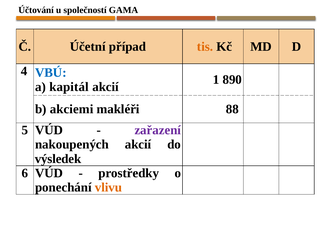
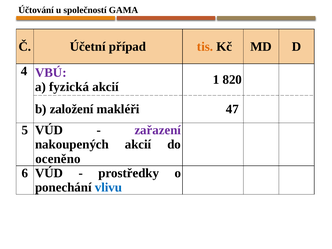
VBÚ colour: blue -> purple
890: 890 -> 820
kapitál: kapitál -> fyzická
akciemi: akciemi -> založení
88: 88 -> 47
výsledek: výsledek -> oceněno
vlivu colour: orange -> blue
